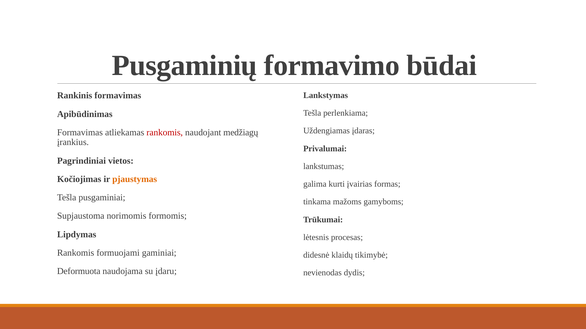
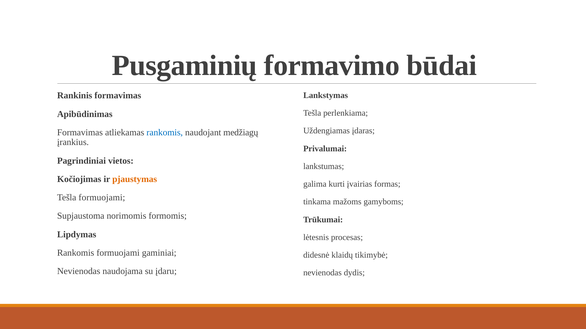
rankomis at (165, 133) colour: red -> blue
Tešla pusgaminiai: pusgaminiai -> formuojami
Deformuota at (79, 272): Deformuota -> Nevienodas
